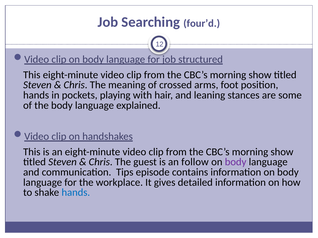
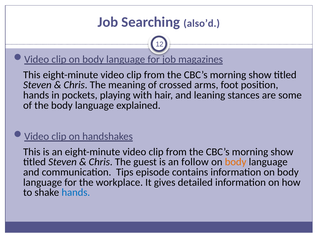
four’d: four’d -> also’d
structured: structured -> magazines
body at (236, 162) colour: purple -> orange
